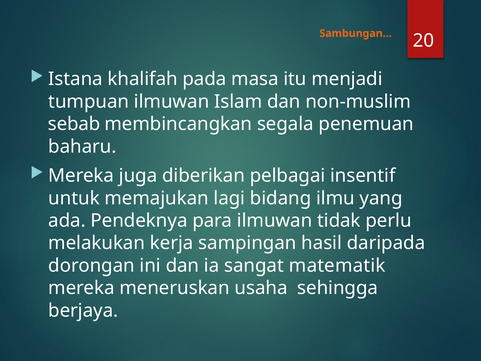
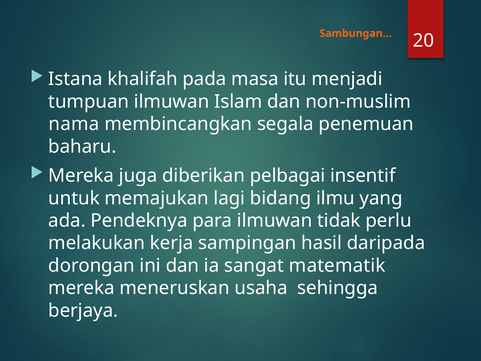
sebab: sebab -> nama
